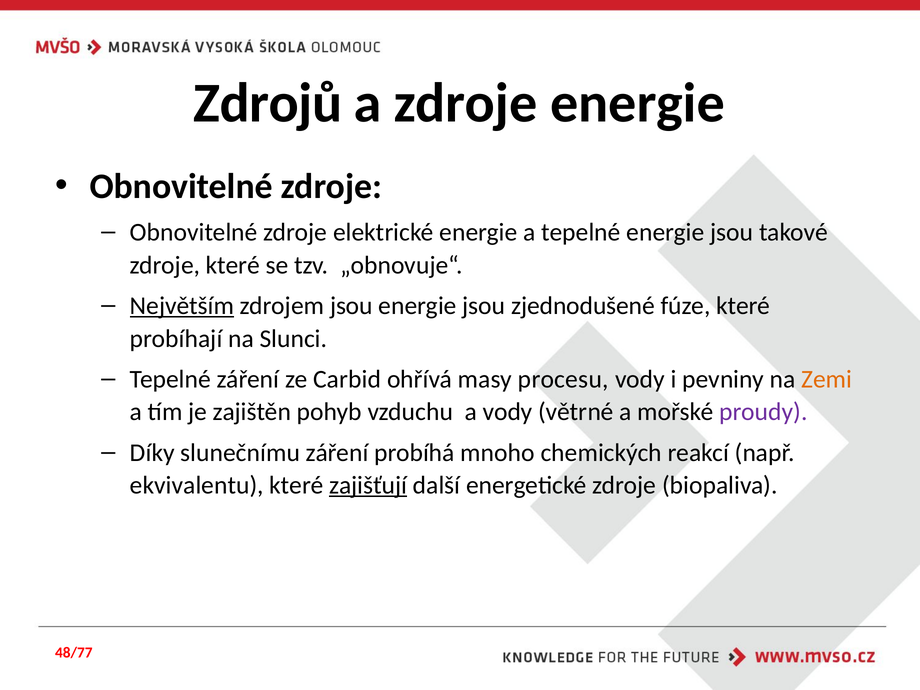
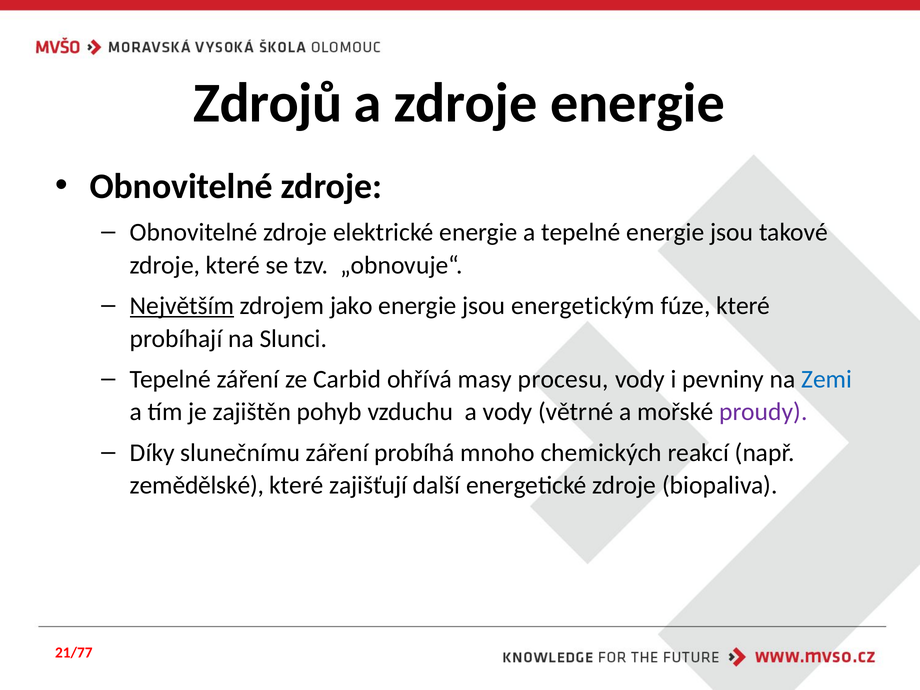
zdrojem jsou: jsou -> jako
zjednodušené: zjednodušené -> energetickým
Zemi colour: orange -> blue
ekvivalentu: ekvivalentu -> zemědělské
zajišťují underline: present -> none
48/77: 48/77 -> 21/77
